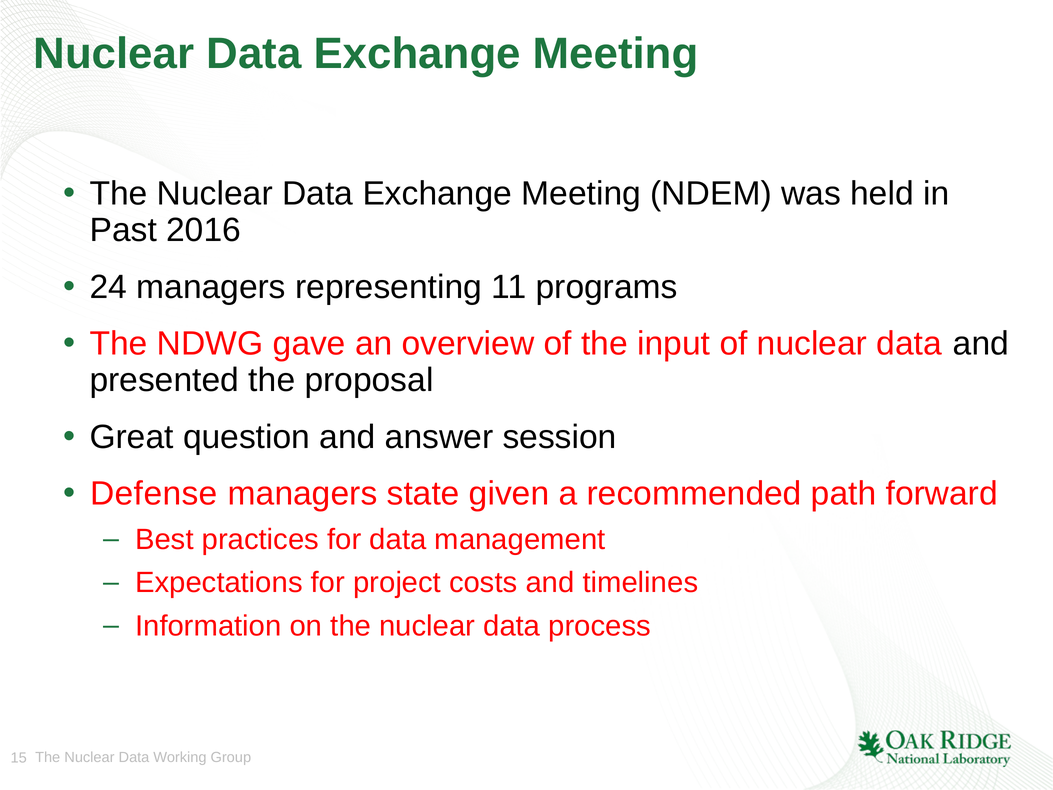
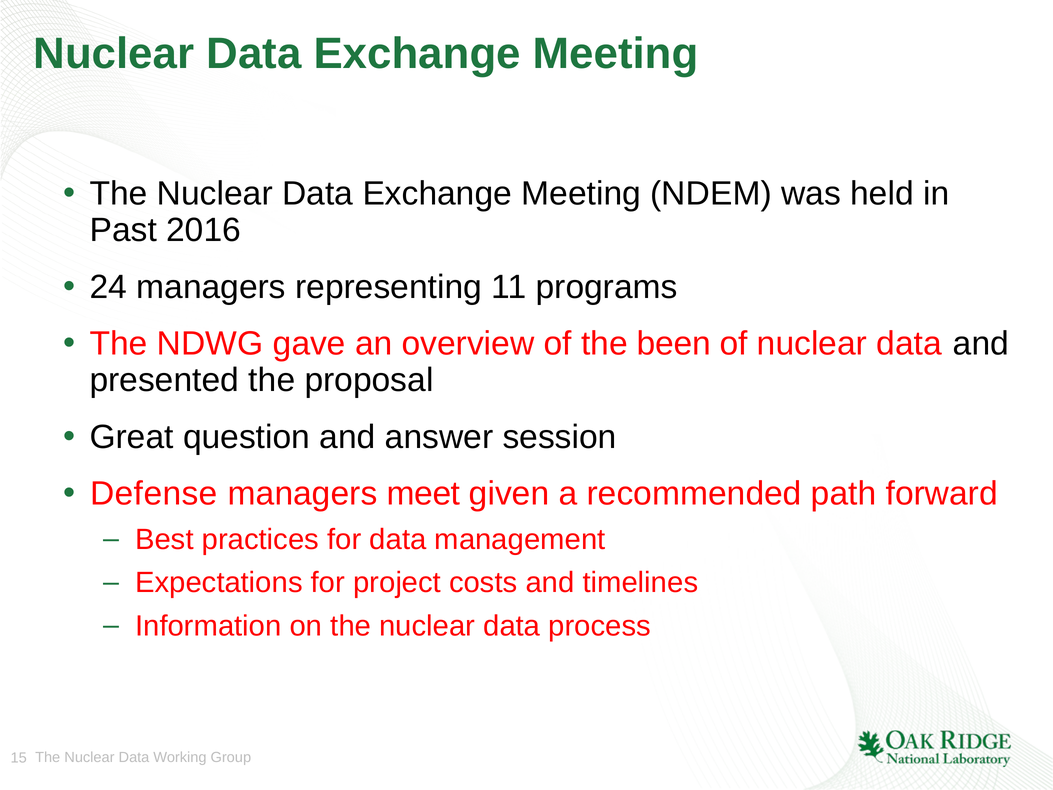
input: input -> been
state: state -> meet
